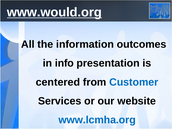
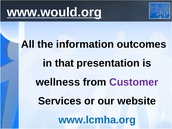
info: info -> that
centered: centered -> wellness
Customer colour: blue -> purple
